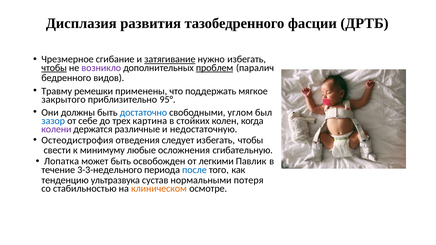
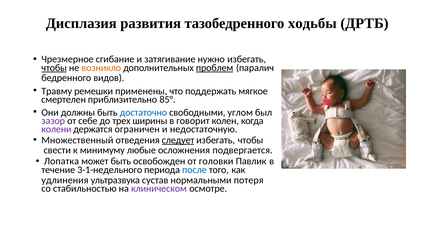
фасции: фасции -> ходьбы
затягивание underline: present -> none
возникло colour: purple -> orange
закрытого: закрытого -> смертелен
95°: 95° -> 85°
зазор colour: blue -> purple
картина: картина -> ширины
стойких: стойких -> говорит
различные: различные -> ограничен
Остеодистрофия: Остеодистрофия -> Множественный
следует underline: none -> present
сгибательную: сгибательную -> подвергается
легкими: легкими -> головки
3-3-недельного: 3-3-недельного -> 3-1-недельного
тенденцию: тенденцию -> удлинения
клиническом colour: orange -> purple
